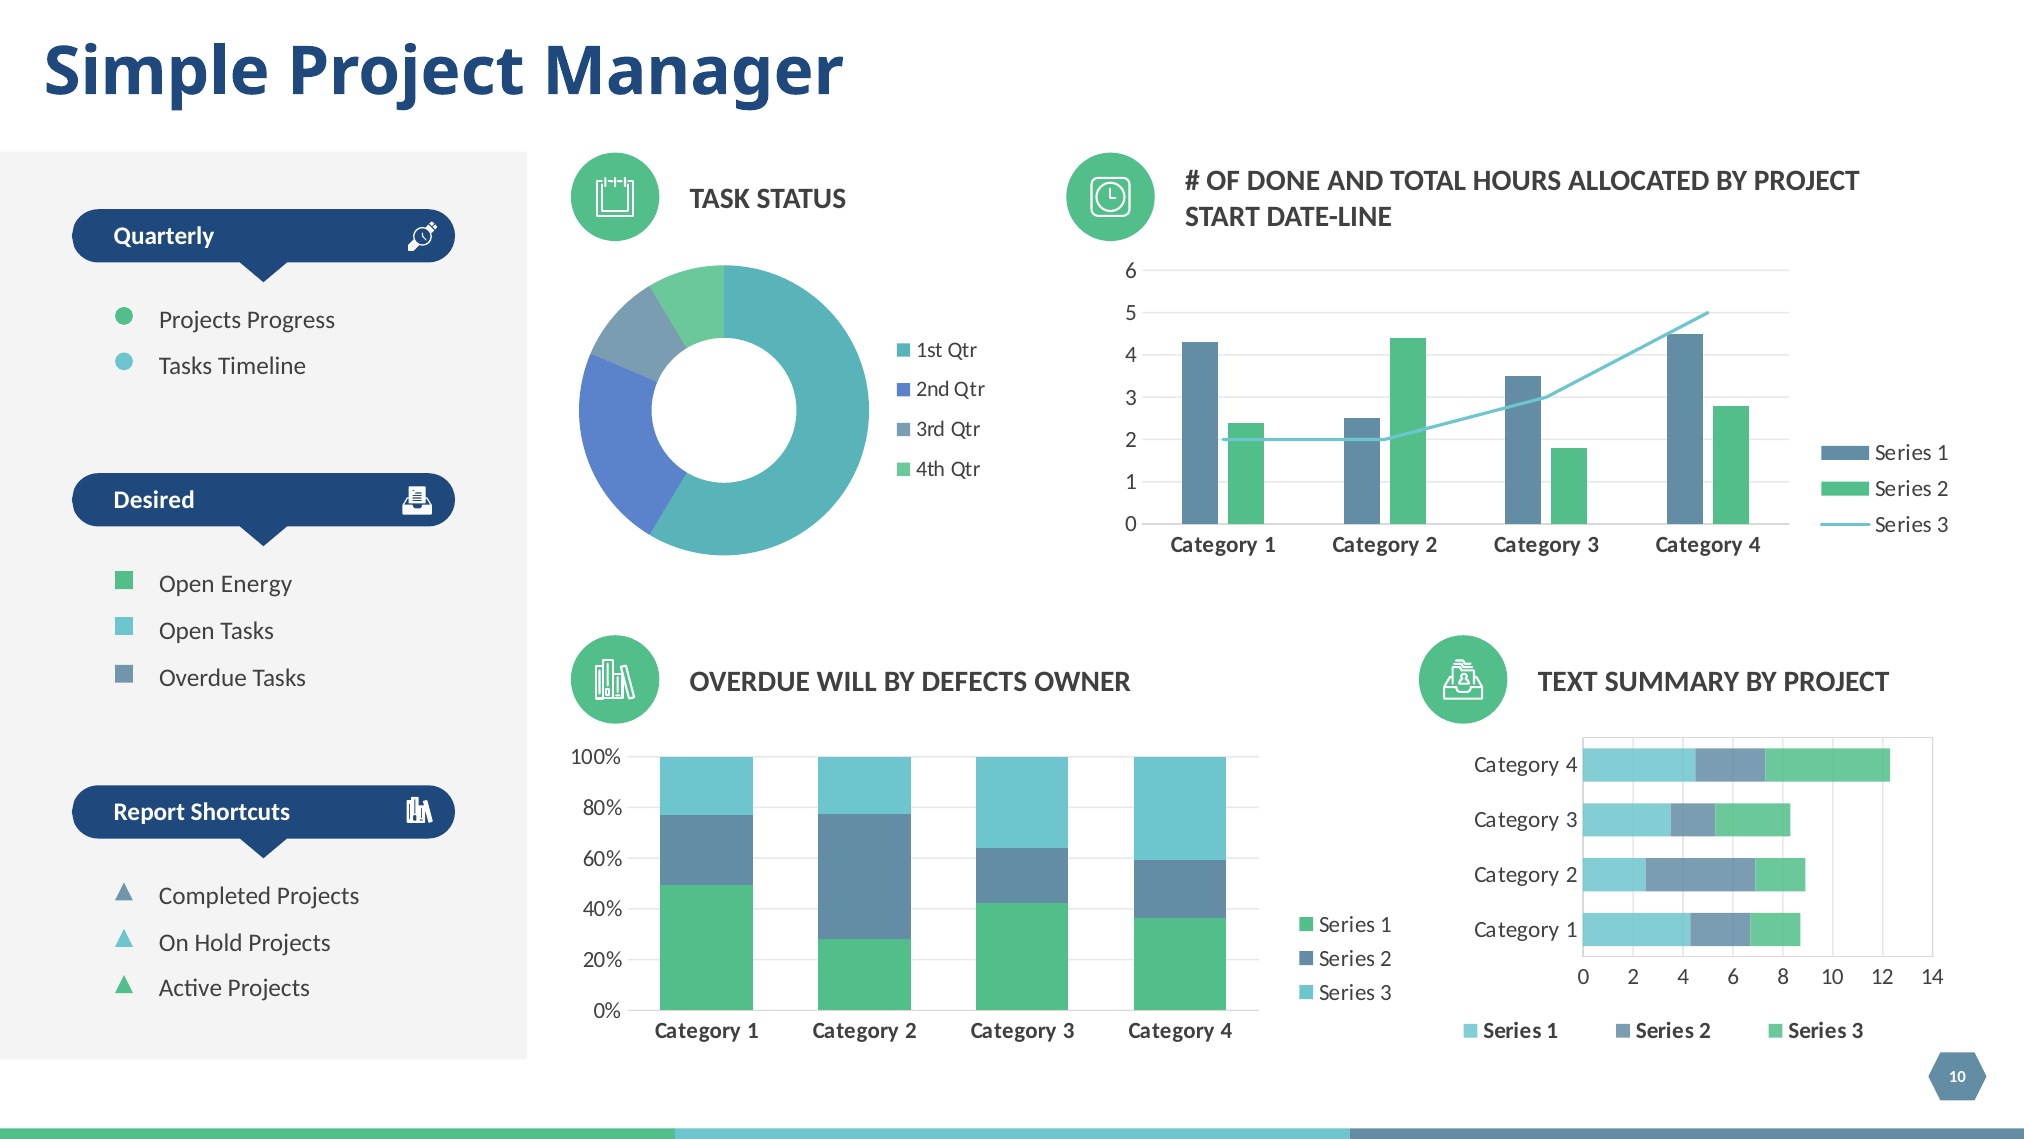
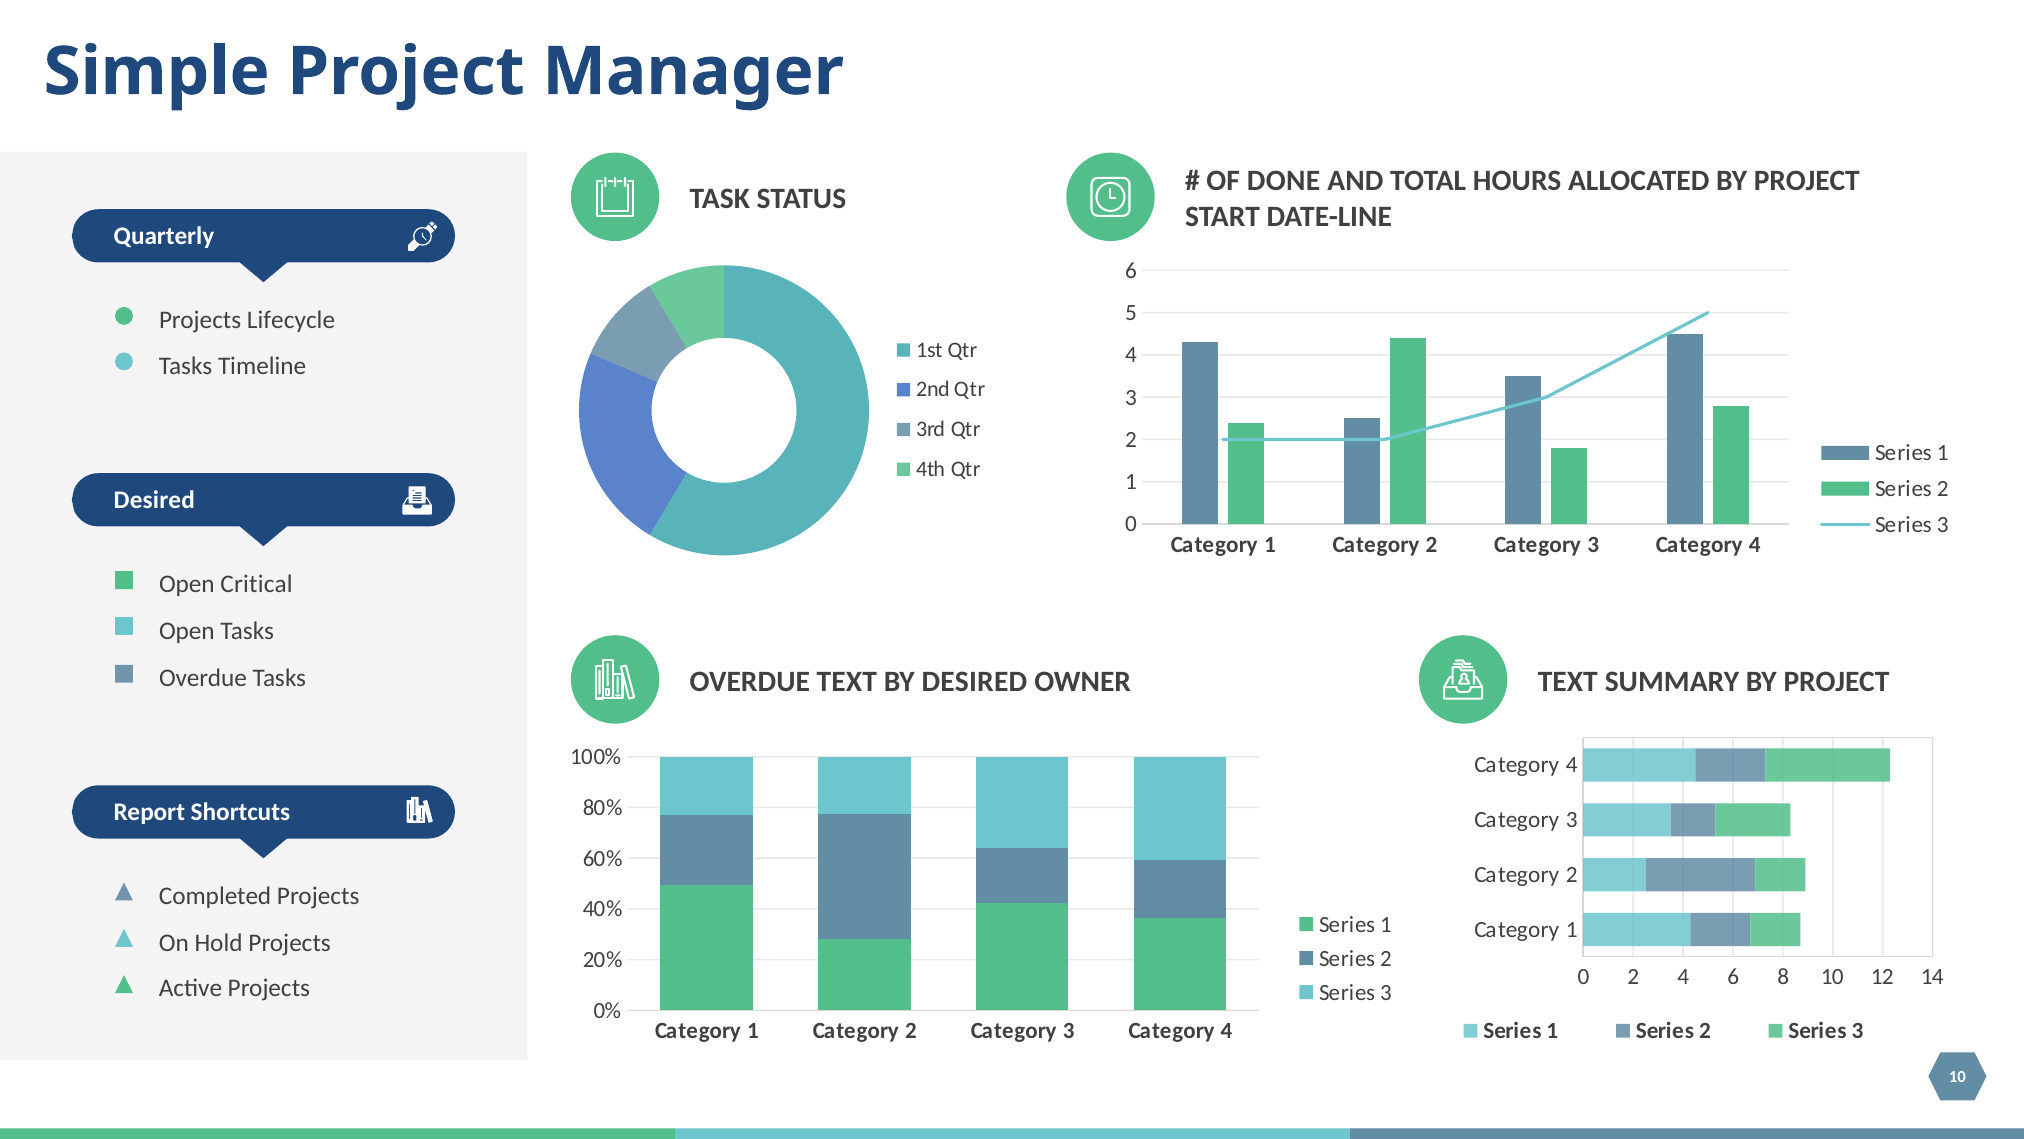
Progress: Progress -> Lifecycle
Energy: Energy -> Critical
OVERDUE WILL: WILL -> TEXT
BY DEFECTS: DEFECTS -> DESIRED
